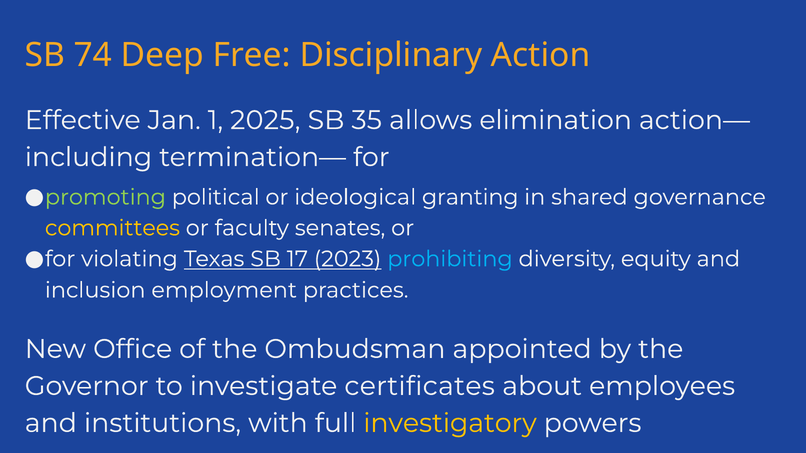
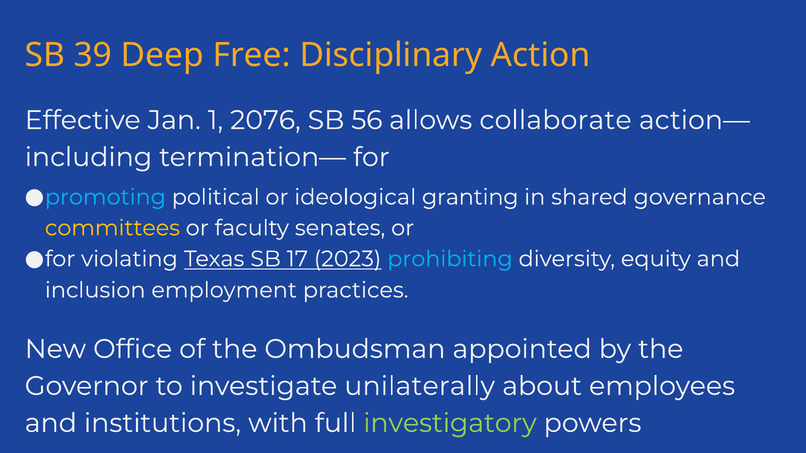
74: 74 -> 39
2025: 2025 -> 2076
35: 35 -> 56
elimination: elimination -> collaborate
promoting colour: light green -> light blue
certificates: certificates -> unilaterally
investigatory colour: yellow -> light green
